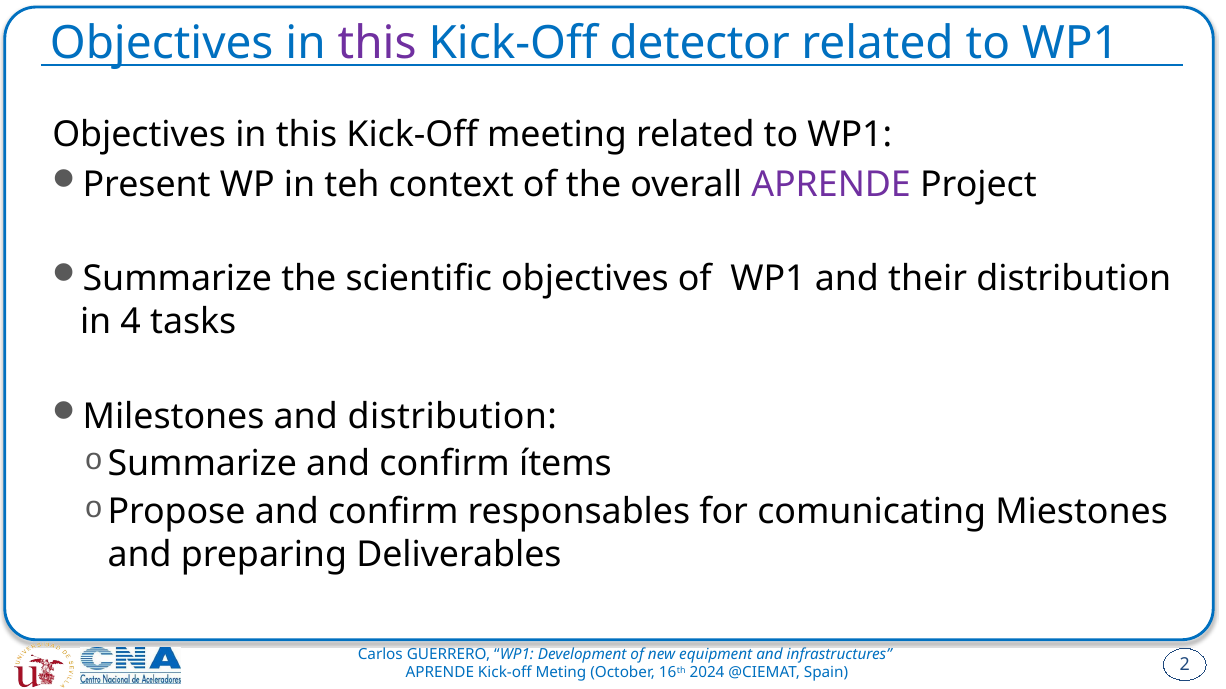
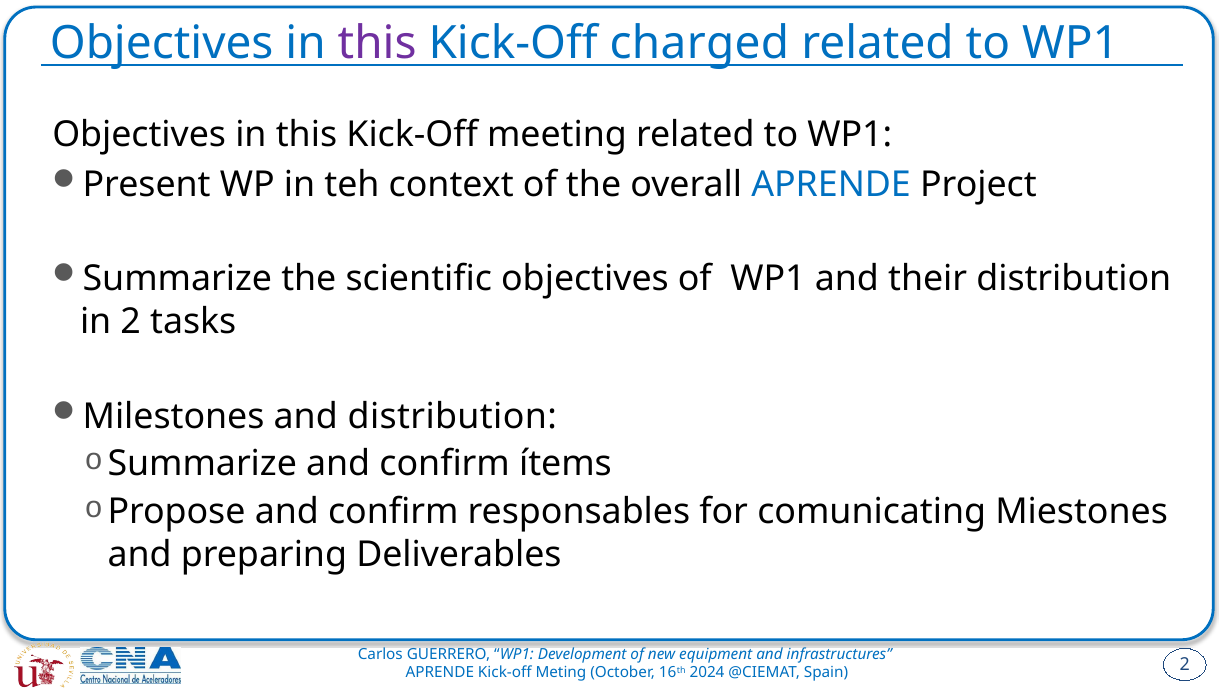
detector: detector -> charged
APRENDE at (831, 185) colour: purple -> blue
in 4: 4 -> 2
